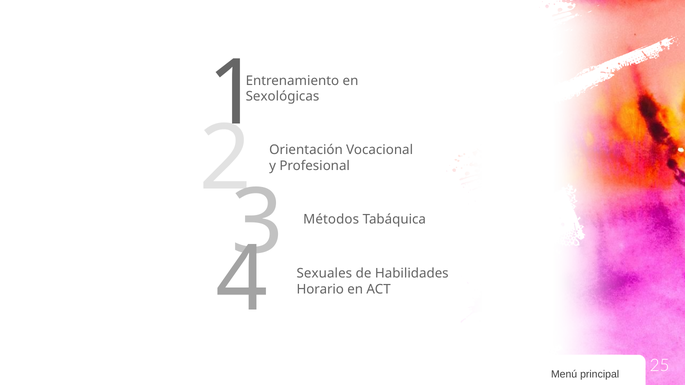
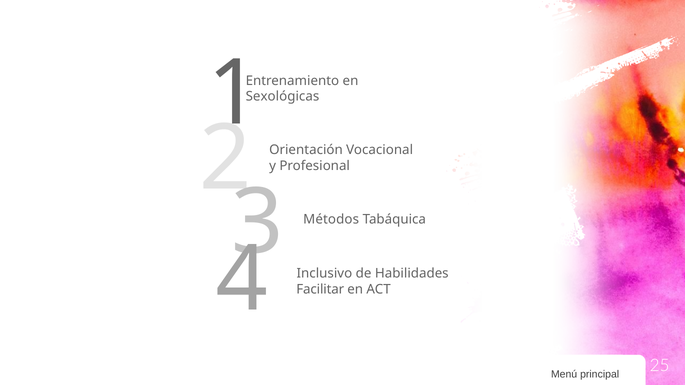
Sexuales: Sexuales -> Inclusivo
Horario: Horario -> Facilitar
